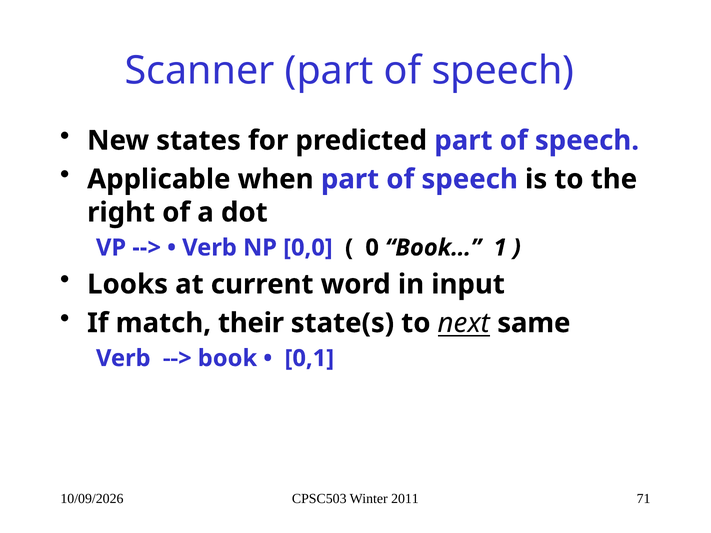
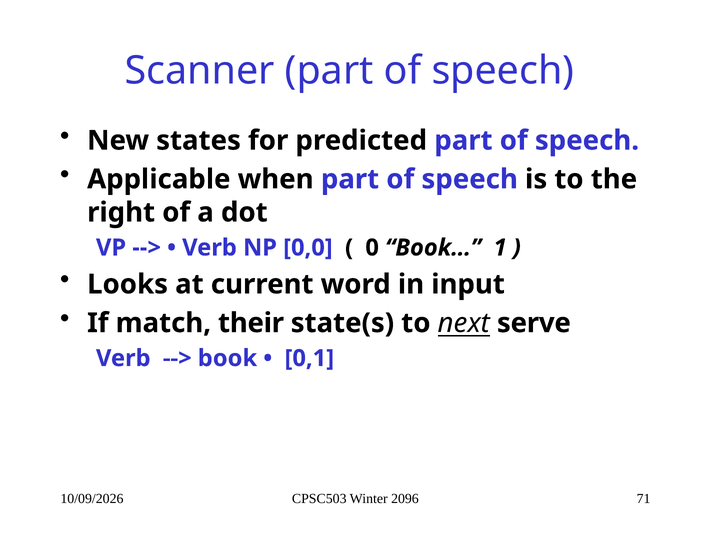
same: same -> serve
2011: 2011 -> 2096
